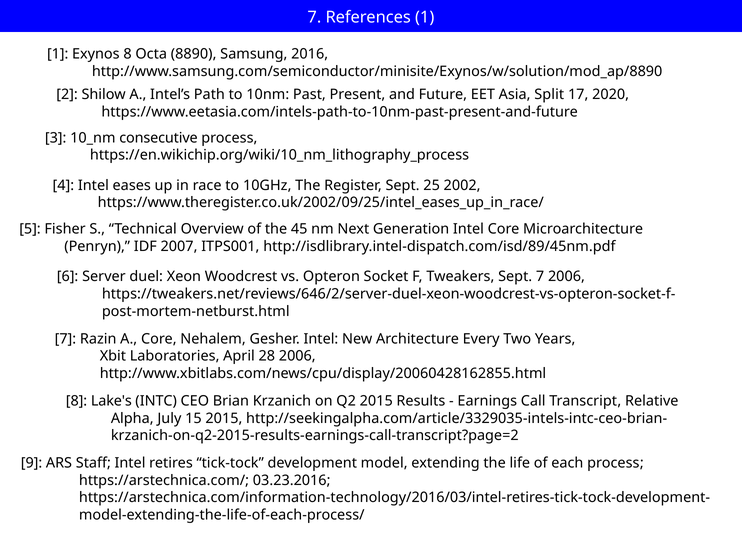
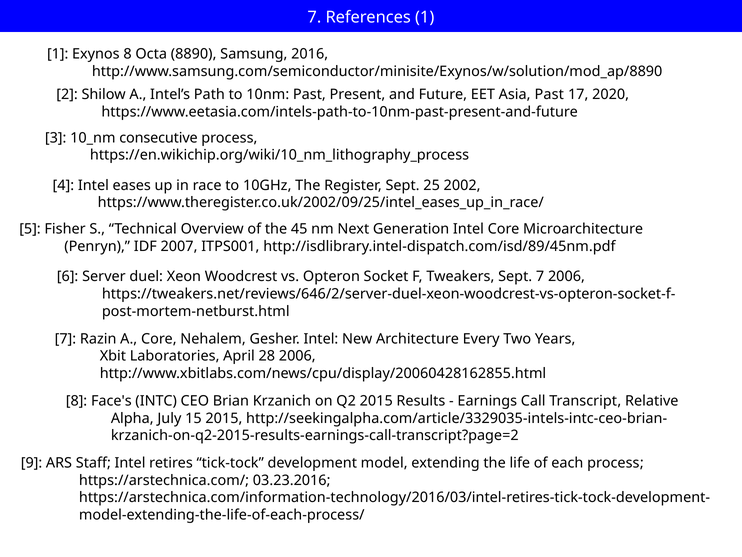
Asia Split: Split -> Past
Lake's: Lake's -> Face's
